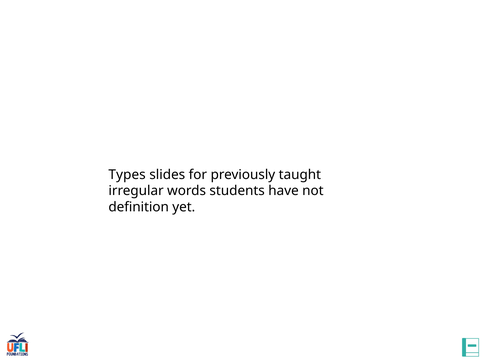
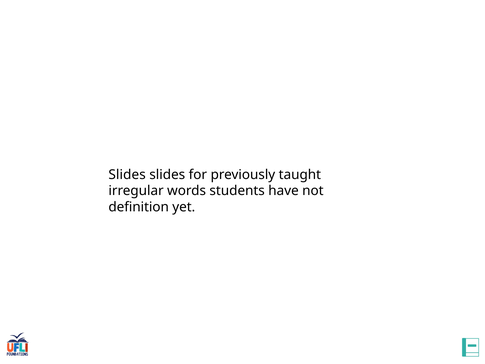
Types at (127, 175): Types -> Slides
